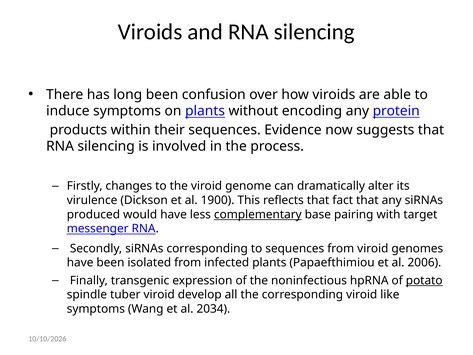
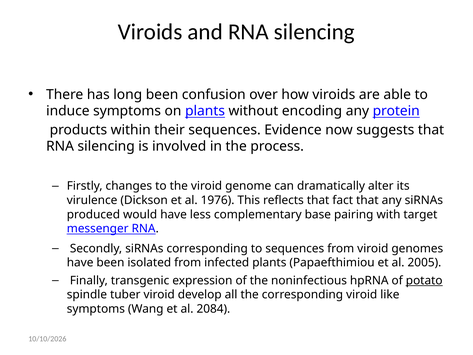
1900: 1900 -> 1976
complementary underline: present -> none
2006: 2006 -> 2005
2034: 2034 -> 2084
